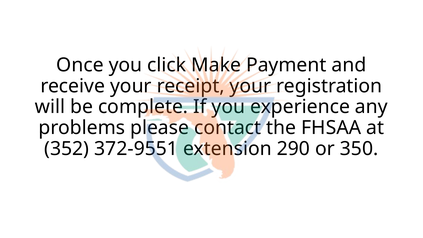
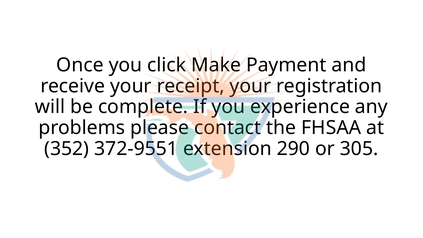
350: 350 -> 305
